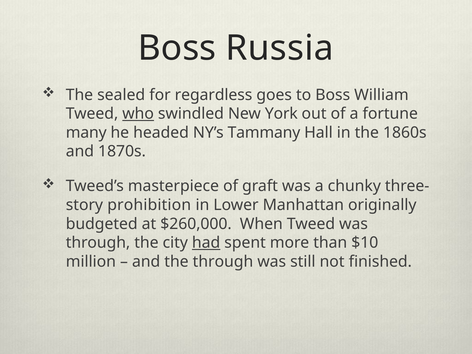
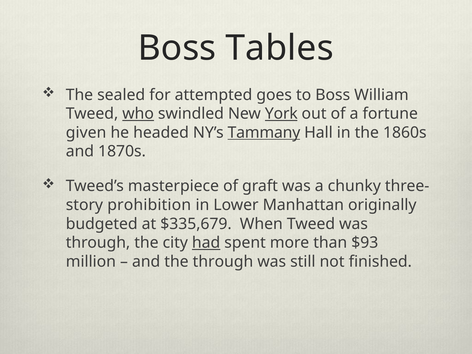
Russia: Russia -> Tables
regardless: regardless -> attempted
York underline: none -> present
many: many -> given
Tammany underline: none -> present
$260,000: $260,000 -> $335,679
$10: $10 -> $93
